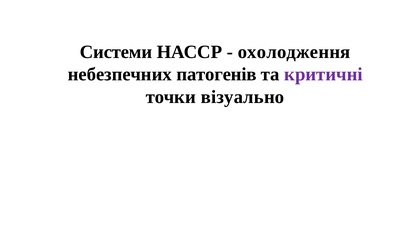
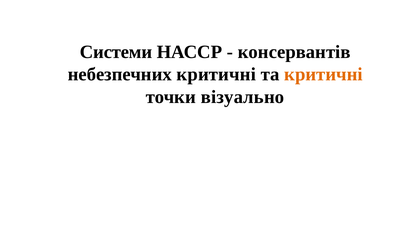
охолодження: охолодження -> консервантів
небезпечних патогенів: патогенів -> критичні
критичні at (323, 74) colour: purple -> orange
